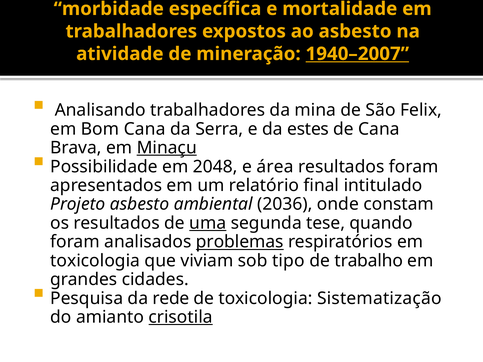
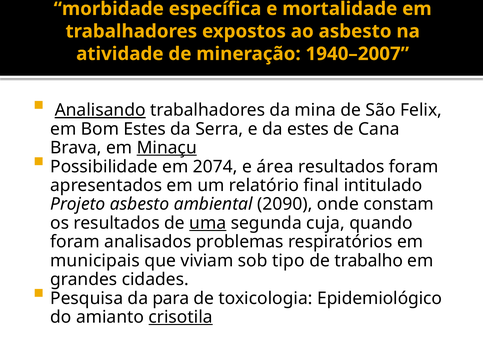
1940–2007 underline: present -> none
Analisando underline: none -> present
Bom Cana: Cana -> Estes
2048: 2048 -> 2074
2036: 2036 -> 2090
tese: tese -> cuja
problemas underline: present -> none
toxicologia at (95, 261): toxicologia -> municipais
rede: rede -> para
Sistematização: Sistematização -> Epidemiológico
